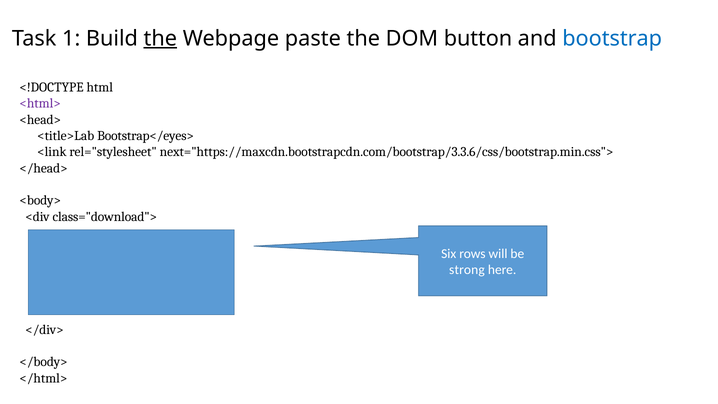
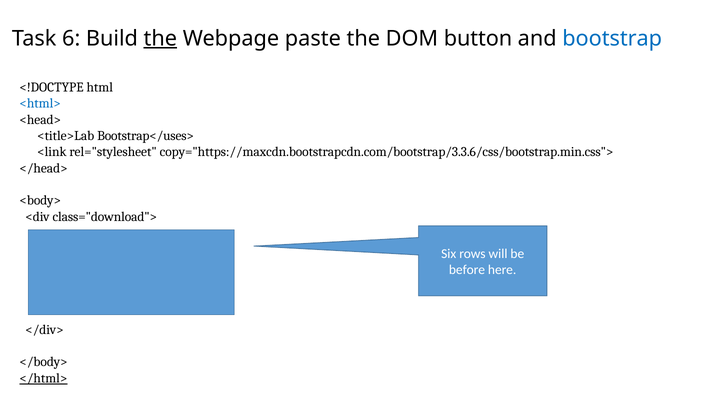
1: 1 -> 6
<html> colour: purple -> blue
Bootstrap</eyes>: Bootstrap</eyes> -> Bootstrap</uses>
next="https://maxcdn.bootstrapcdn.com/bootstrap/3.3.6/css/bootstrap.min.css">: next="https://maxcdn.bootstrapcdn.com/bootstrap/3.3.6/css/bootstrap.min.css"> -> copy="https://maxcdn.bootstrapcdn.com/bootstrap/3.3.6/css/bootstrap.min.css">
strong: strong -> before
</html> underline: none -> present
